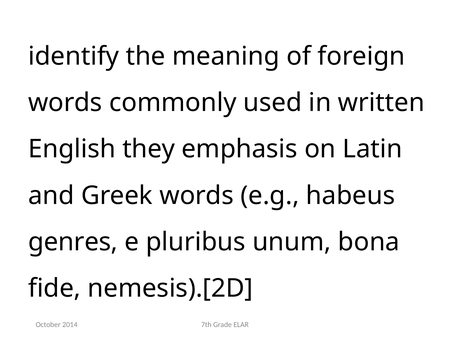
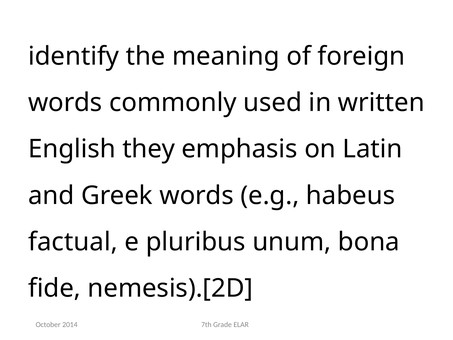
genres: genres -> factual
